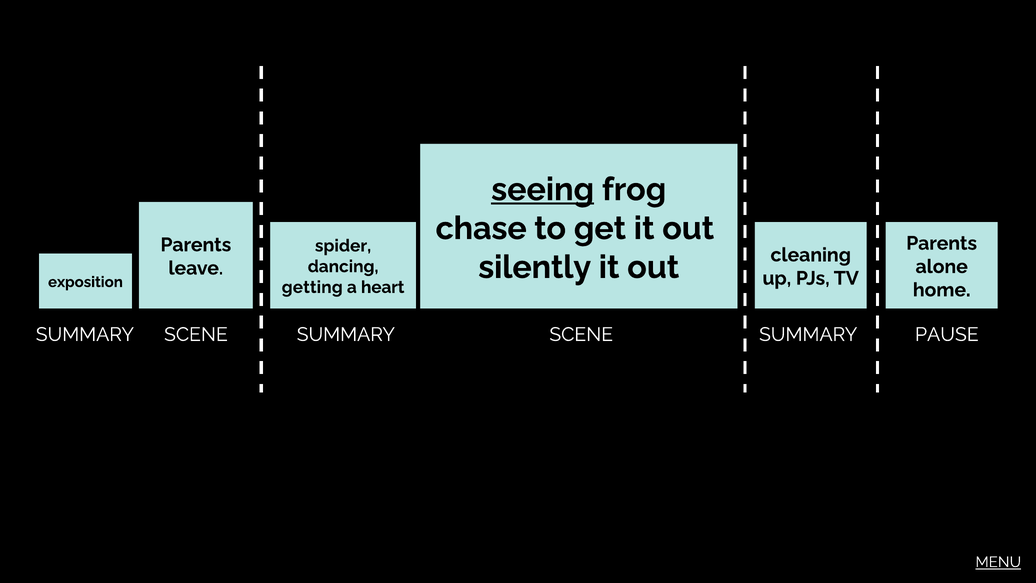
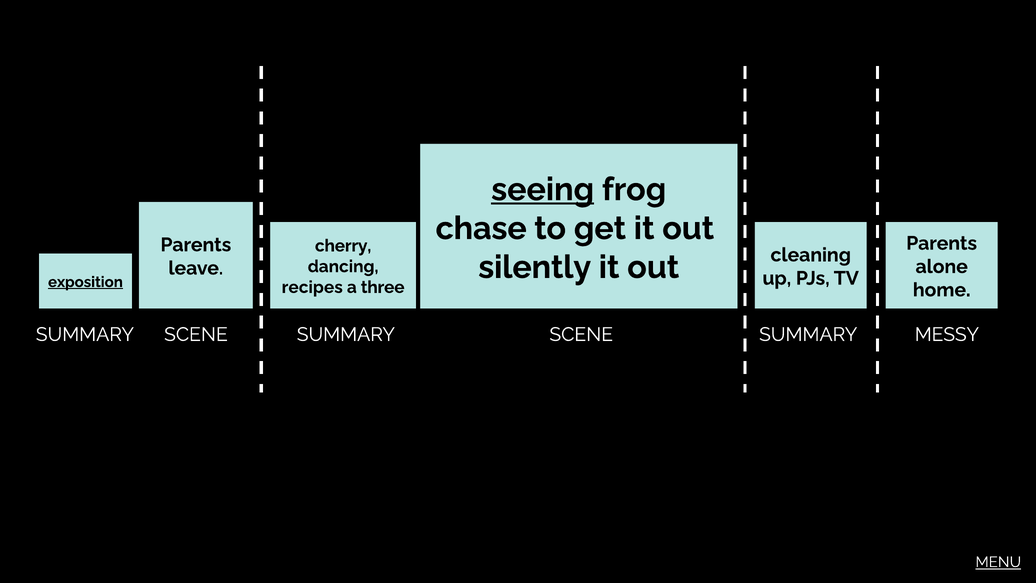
spider: spider -> cherry
exposition underline: none -> present
getting: getting -> recipes
heart: heart -> three
PAUSE: PAUSE -> MESSY
